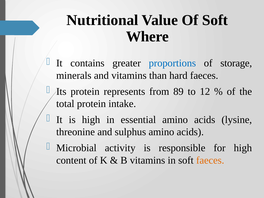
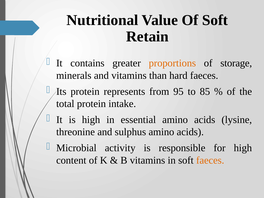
Where: Where -> Retain
proportions colour: blue -> orange
89: 89 -> 95
12: 12 -> 85
